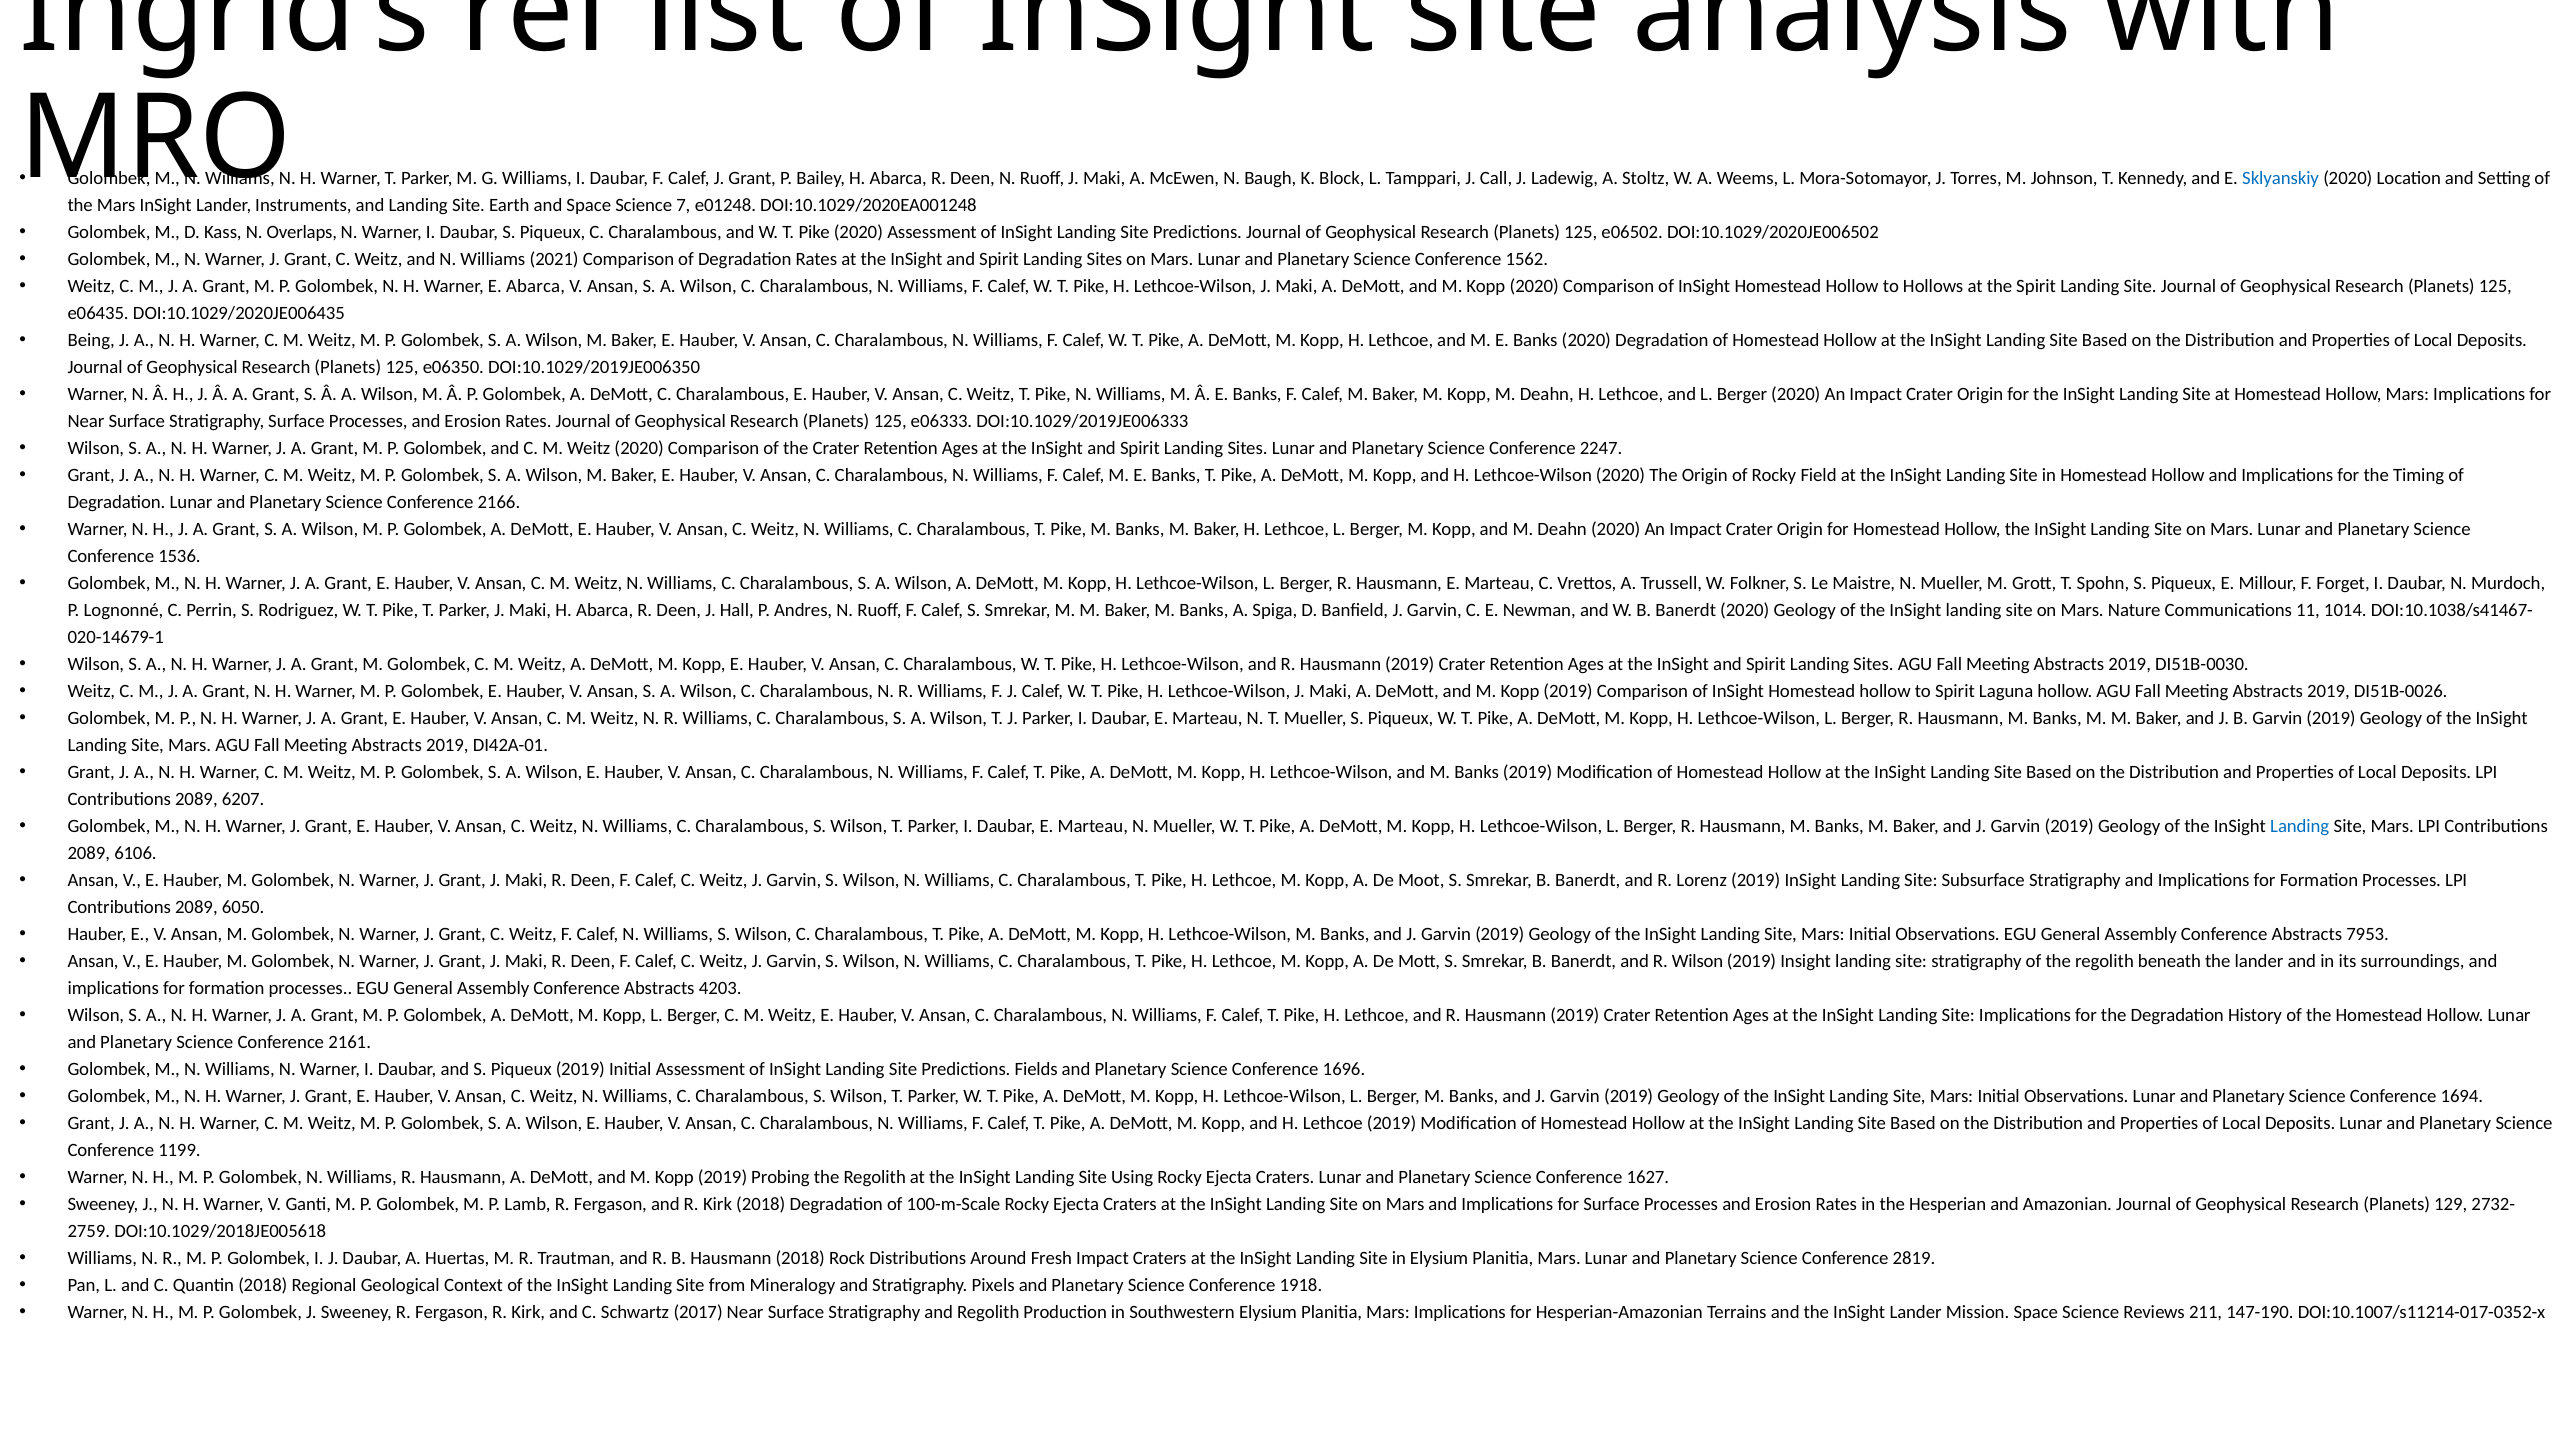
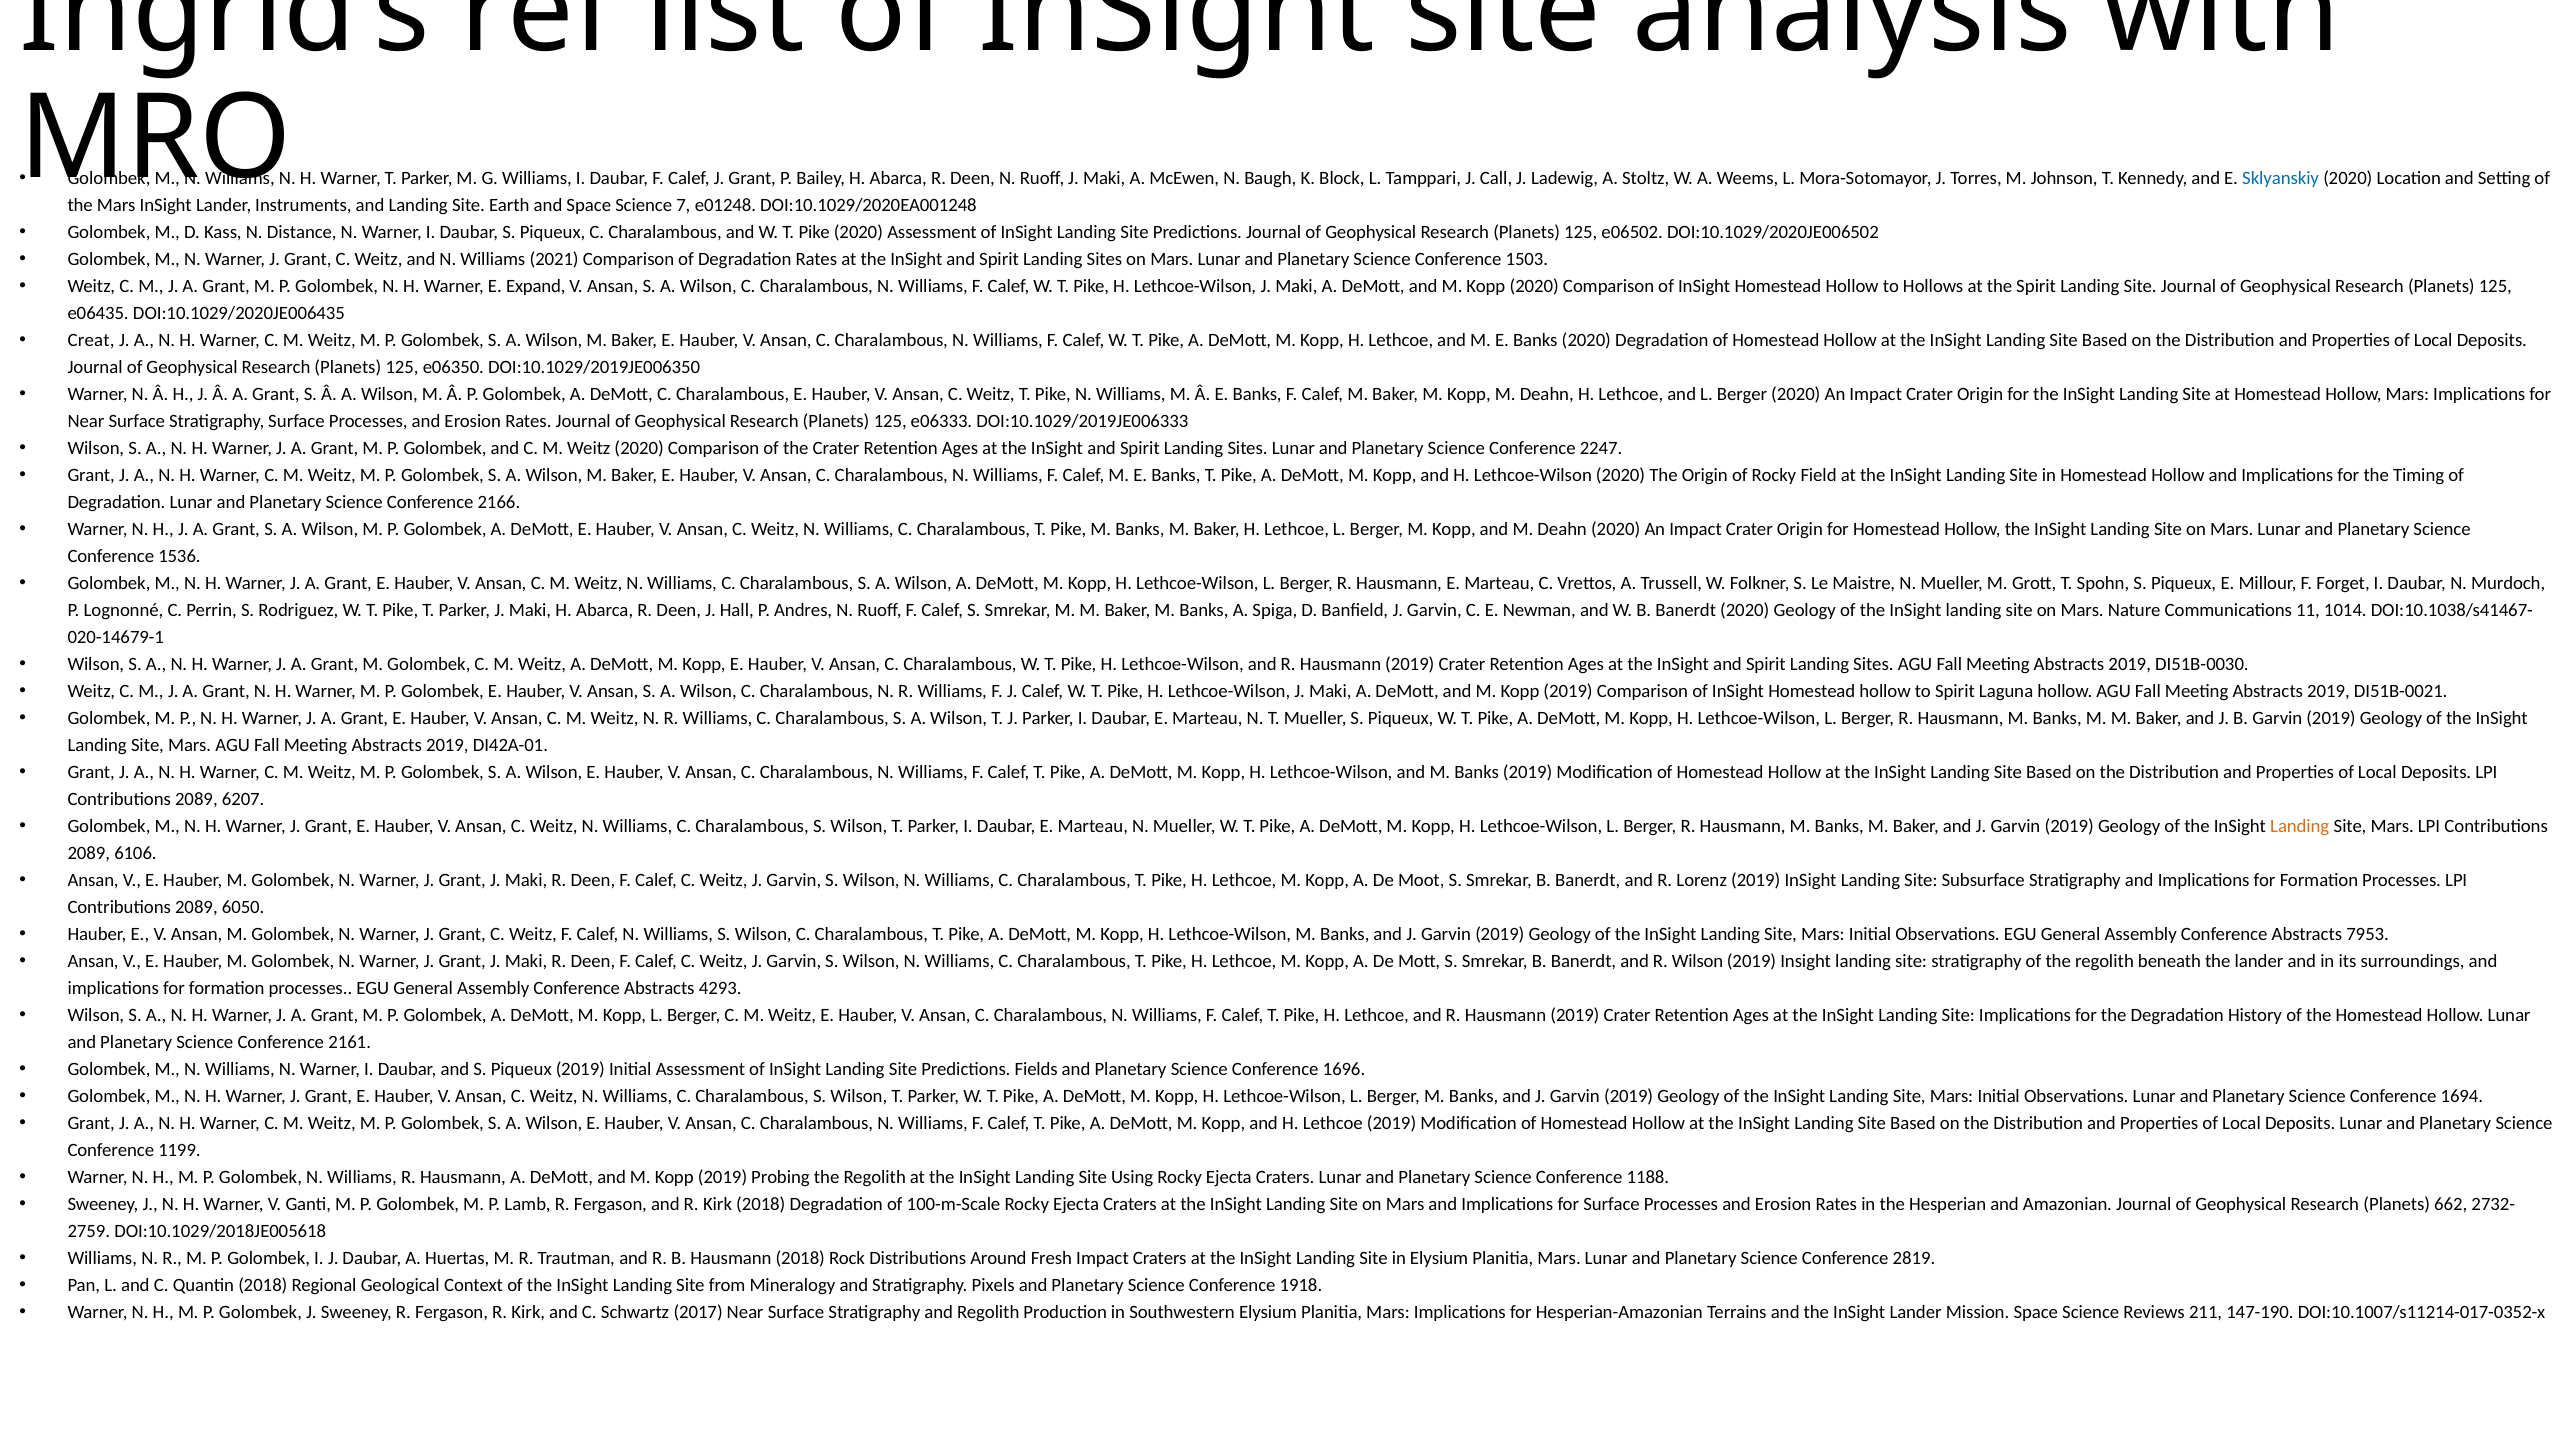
Overlaps: Overlaps -> Distance
1562: 1562 -> 1503
E Abarca: Abarca -> Expand
Being: Being -> Creat
DI51B-0026: DI51B-0026 -> DI51B-0021
Landing at (2300, 827) colour: blue -> orange
4203: 4203 -> 4293
1627: 1627 -> 1188
129: 129 -> 662
